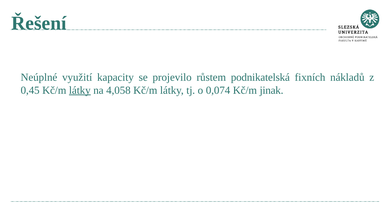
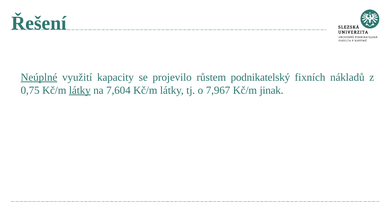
Neúplné underline: none -> present
podnikatelská: podnikatelská -> podnikatelský
0,45: 0,45 -> 0,75
4,058: 4,058 -> 7,604
0,074: 0,074 -> 7,967
